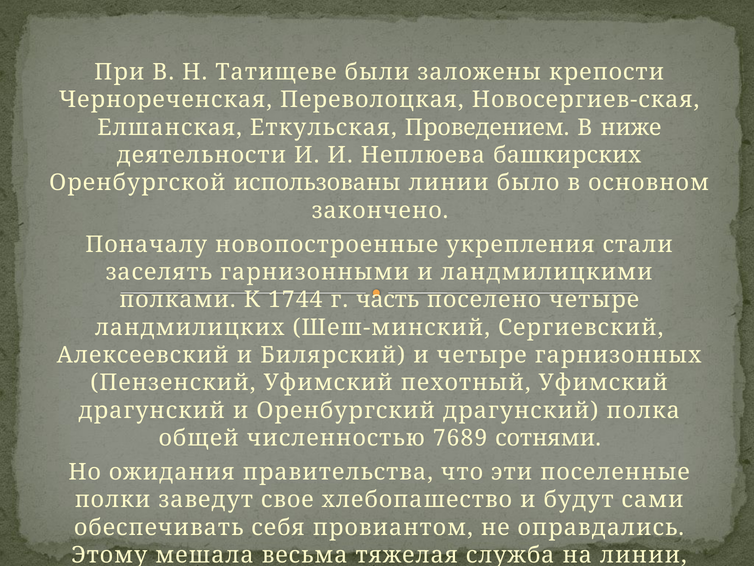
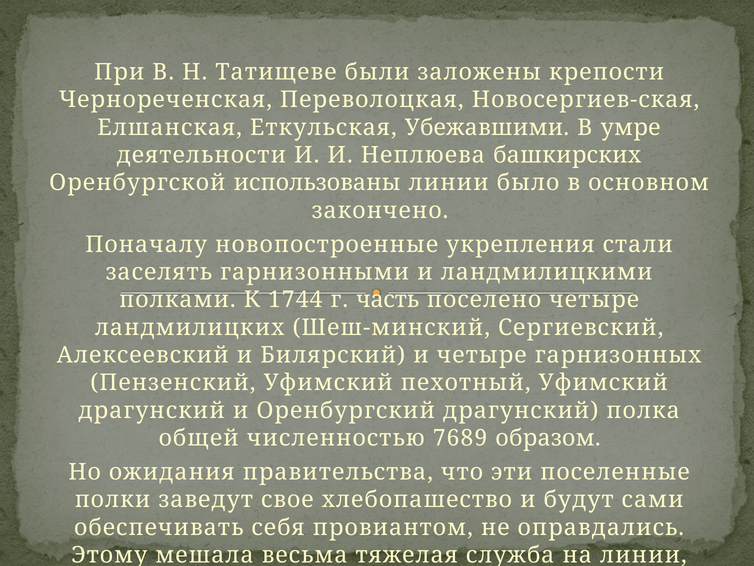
Проведением: Проведением -> Убежавшими
ниже: ниже -> умре
сотнями: сотнями -> образом
